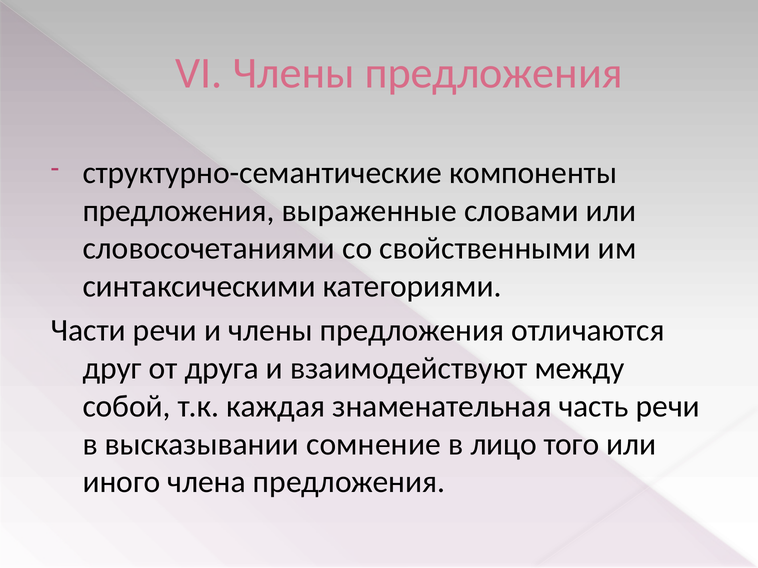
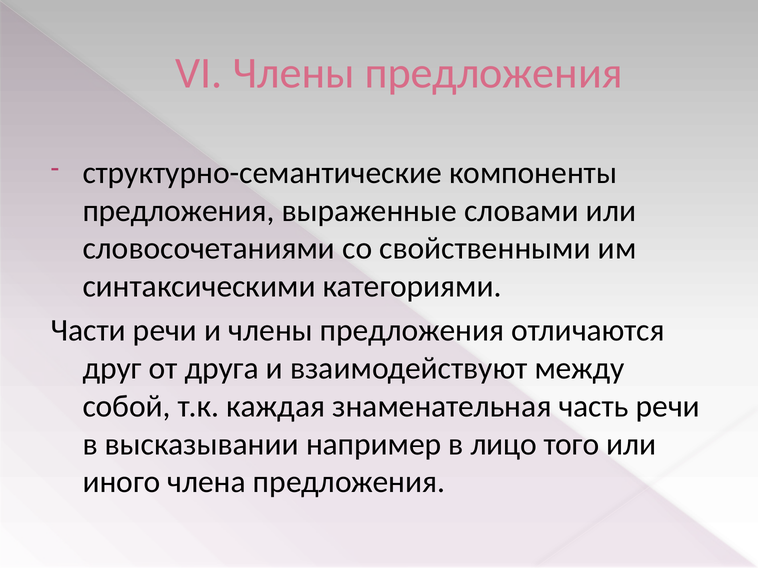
сомнение: сомнение -> например
